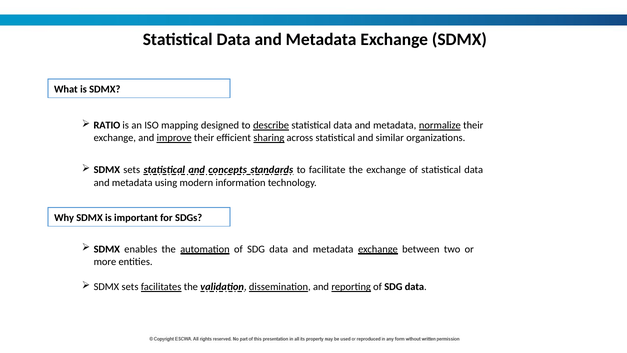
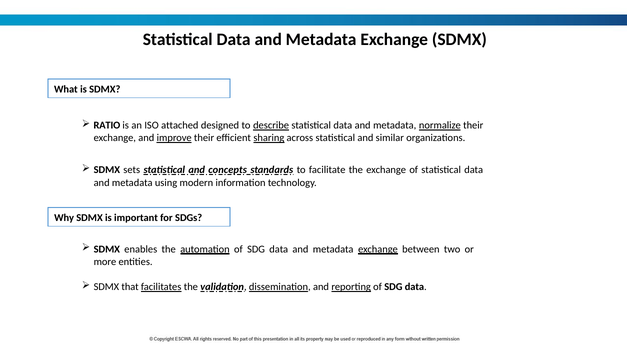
mapping: mapping -> attached
sets at (130, 287): sets -> that
